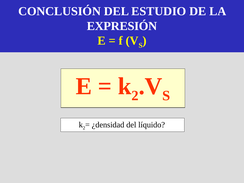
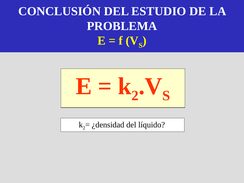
EXPRESIÓN: EXPRESIÓN -> PROBLEMA
